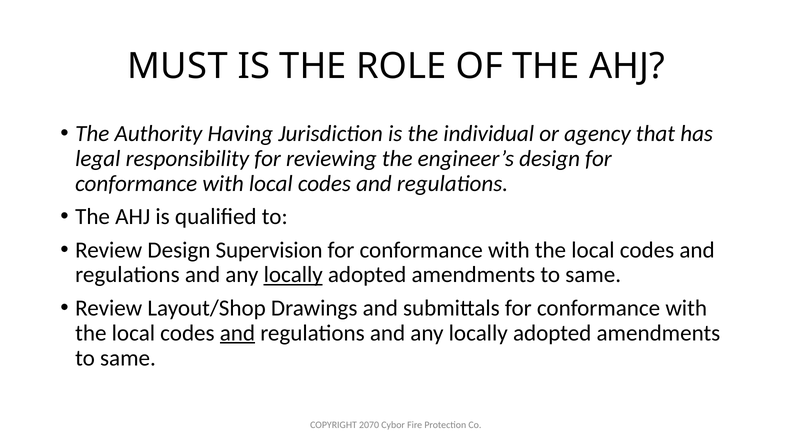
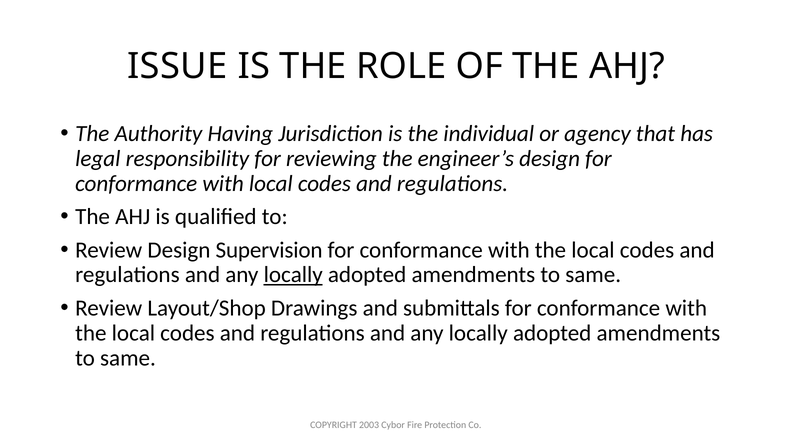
MUST: MUST -> ISSUE
and at (237, 333) underline: present -> none
2070: 2070 -> 2003
